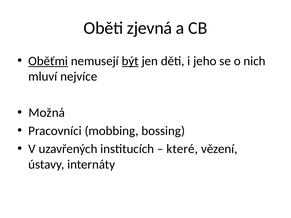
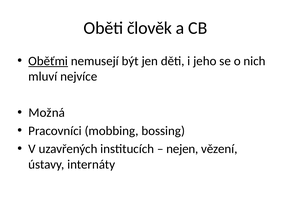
zjevná: zjevná -> člověk
být underline: present -> none
které: které -> nejen
